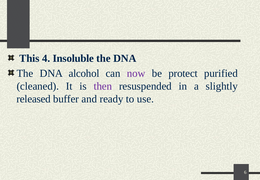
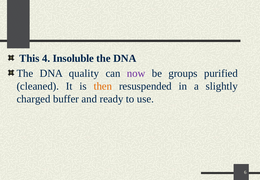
alcohol: alcohol -> quality
protect: protect -> groups
then colour: purple -> orange
released: released -> charged
